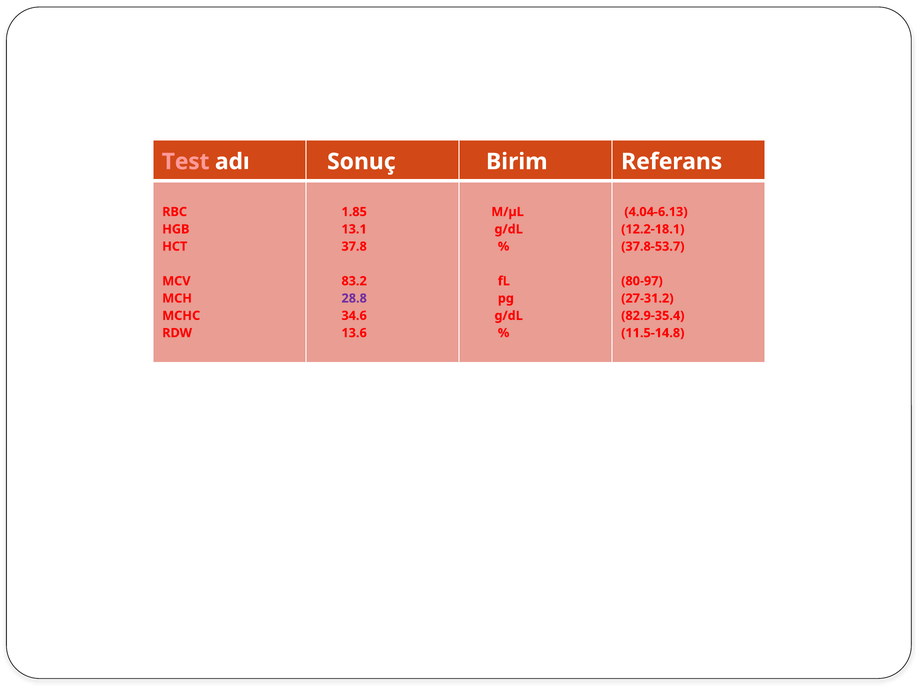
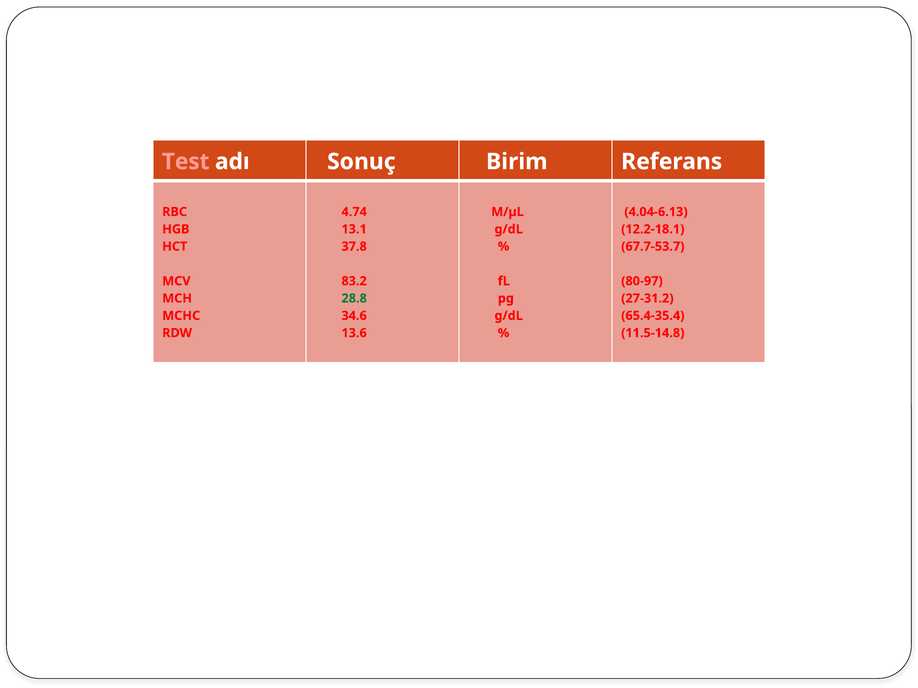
1.85: 1.85 -> 4.74
37.8-53.7: 37.8-53.7 -> 67.7-53.7
28.8 colour: purple -> green
82.9-35.4: 82.9-35.4 -> 65.4-35.4
